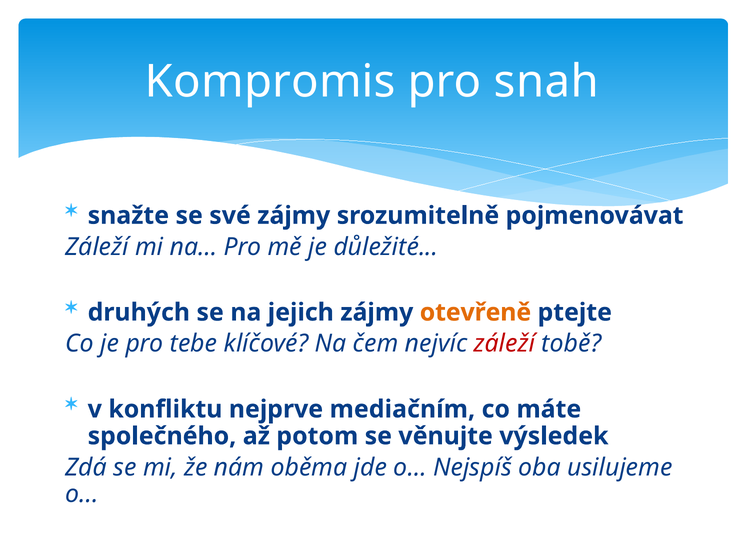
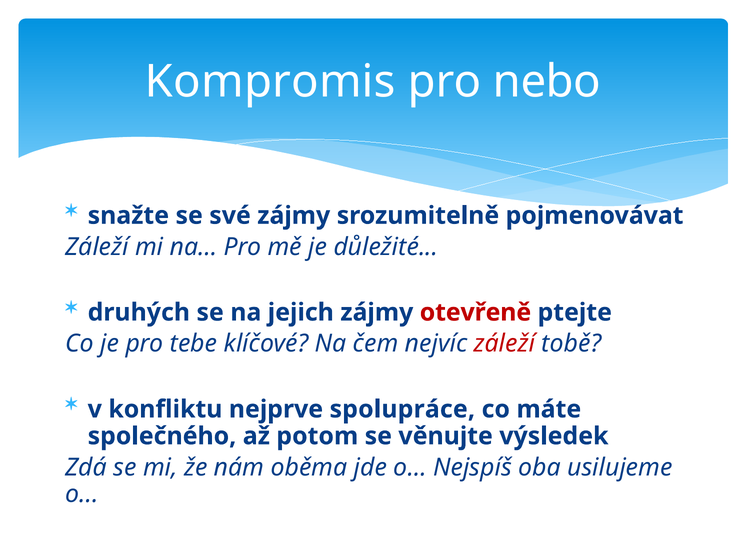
snah: snah -> nebo
otevřeně colour: orange -> red
mediačním: mediačním -> spolupráce
